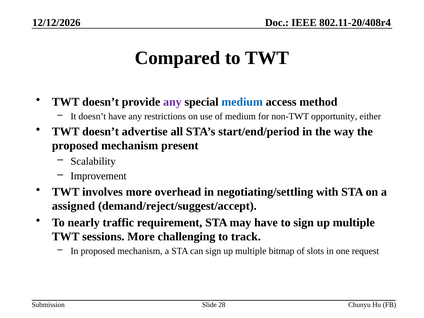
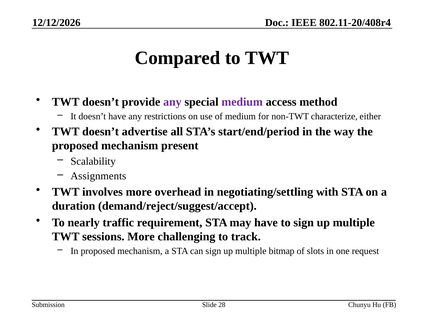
medium at (242, 102) colour: blue -> purple
opportunity: opportunity -> characterize
Improvement: Improvement -> Assignments
assigned: assigned -> duration
